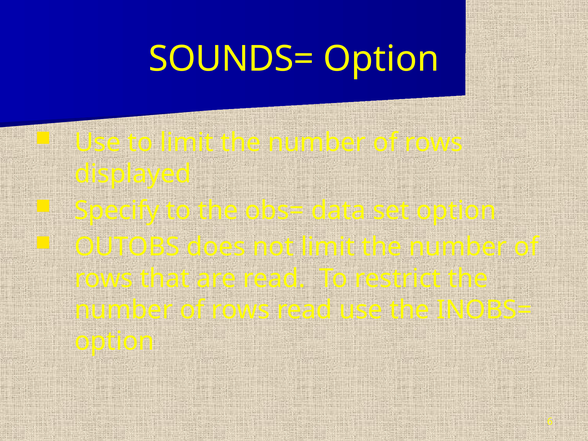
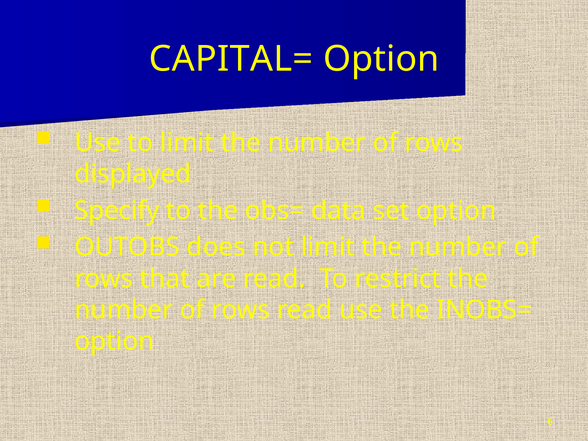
SOUNDS=: SOUNDS= -> CAPITAL=
